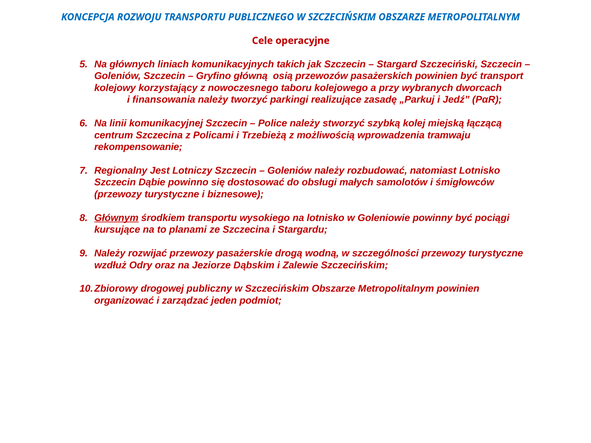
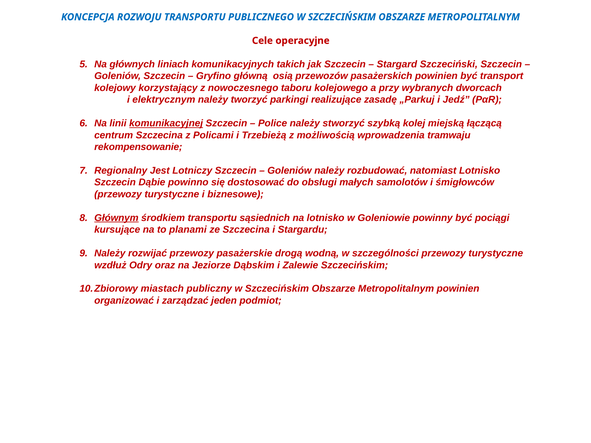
finansowania: finansowania -> elektrycznym
komunikacyjnej underline: none -> present
wysokiego: wysokiego -> sąsiednich
drogowej: drogowej -> miastach
